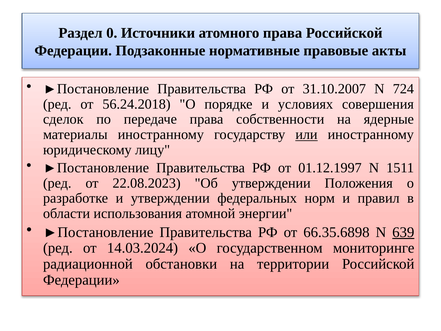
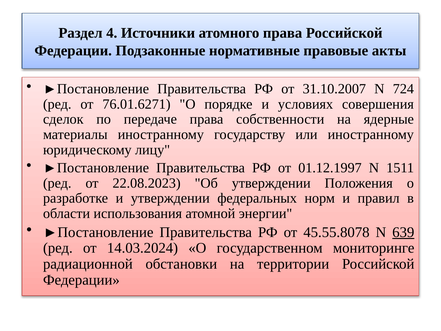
0: 0 -> 4
56.24.2018: 56.24.2018 -> 76.01.6271
или underline: present -> none
66.35.6898: 66.35.6898 -> 45.55.8078
